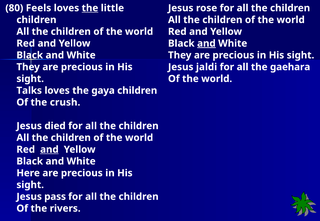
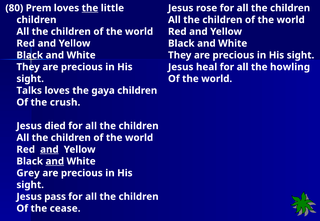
Feels: Feels -> Prem
and at (206, 43) underline: present -> none
jaldi: jaldi -> heal
gaehara: gaehara -> howling
and at (55, 162) underline: none -> present
Here: Here -> Grey
rivers: rivers -> cease
